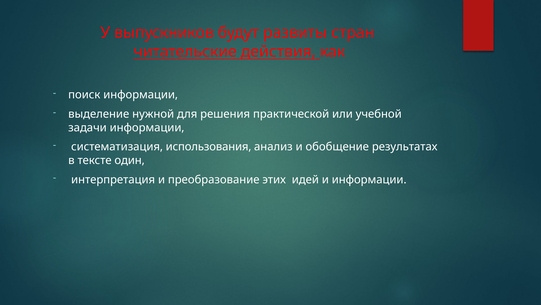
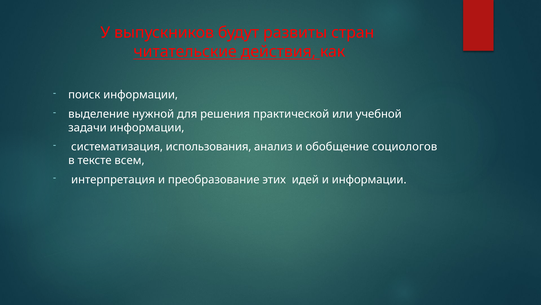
результатах: результатах -> социологов
один: один -> всем
